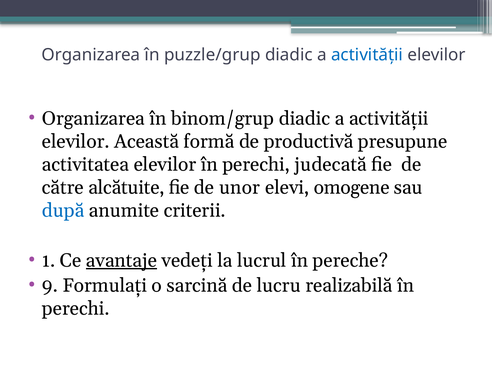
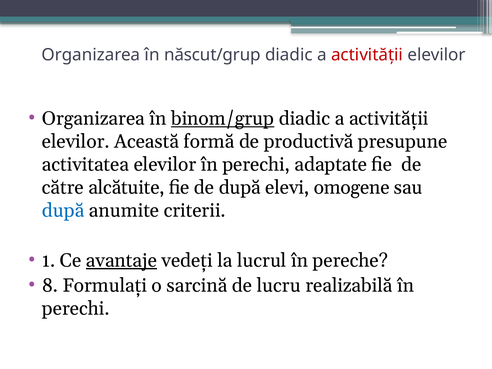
puzzle/grup: puzzle/grup -> născut/grup
activităţii at (367, 55) colour: blue -> red
binom/grup underline: none -> present
judecată: judecată -> adaptate
de unor: unor -> după
9: 9 -> 8
